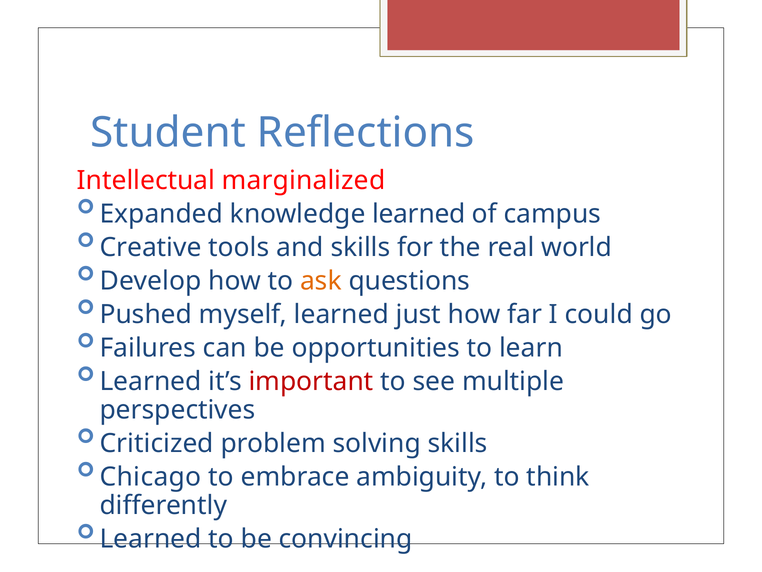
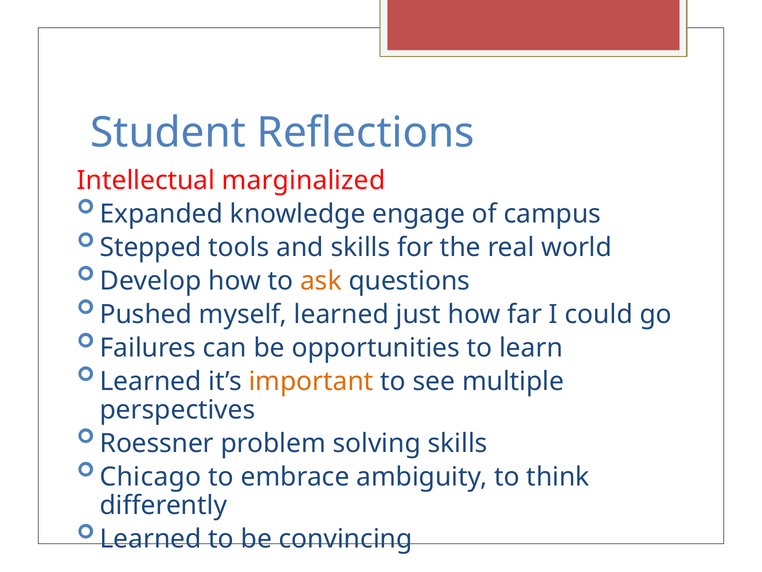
knowledge learned: learned -> engage
Creative: Creative -> Stepped
important colour: red -> orange
Criticized: Criticized -> Roessner
